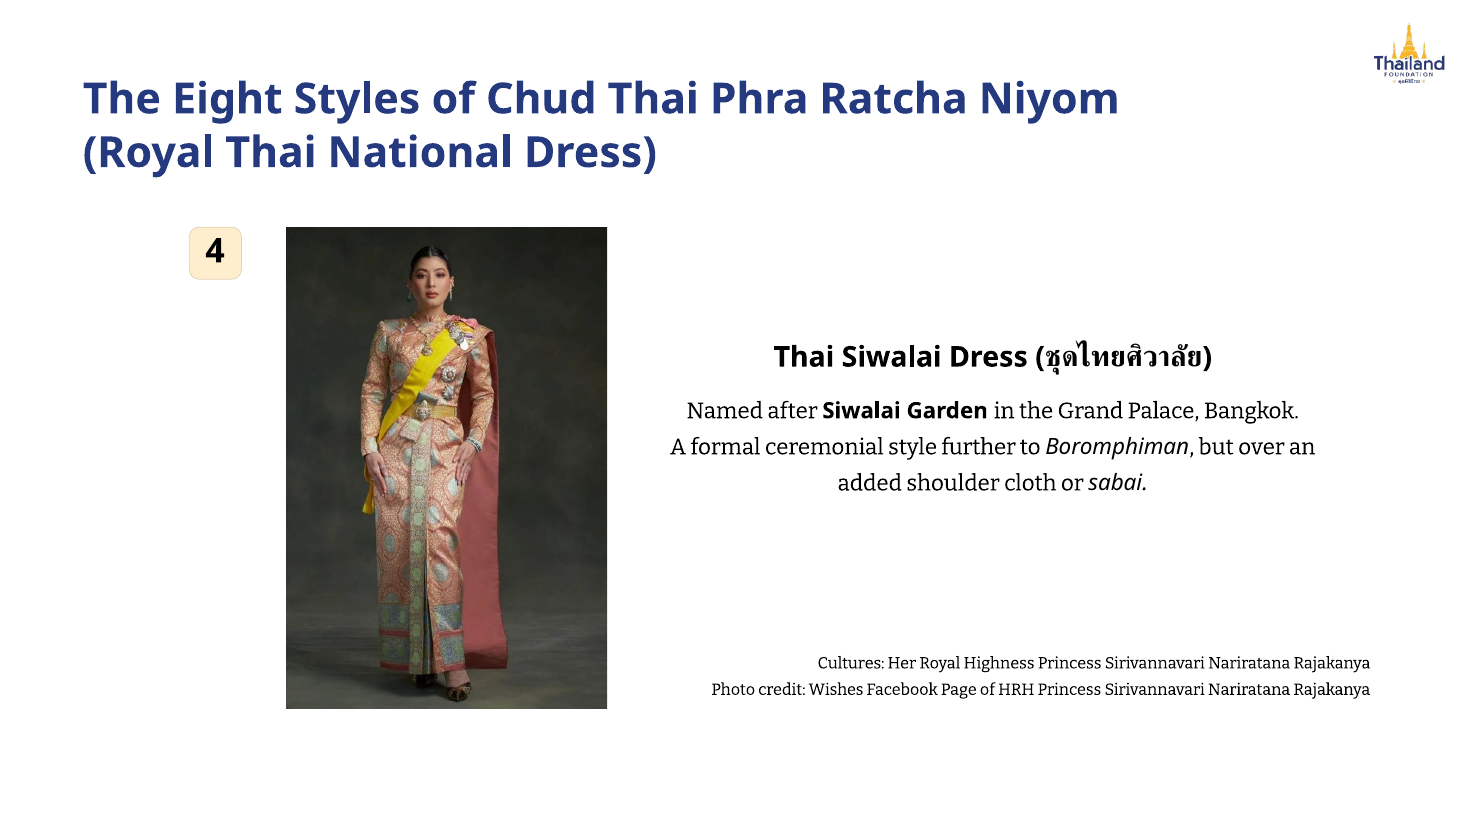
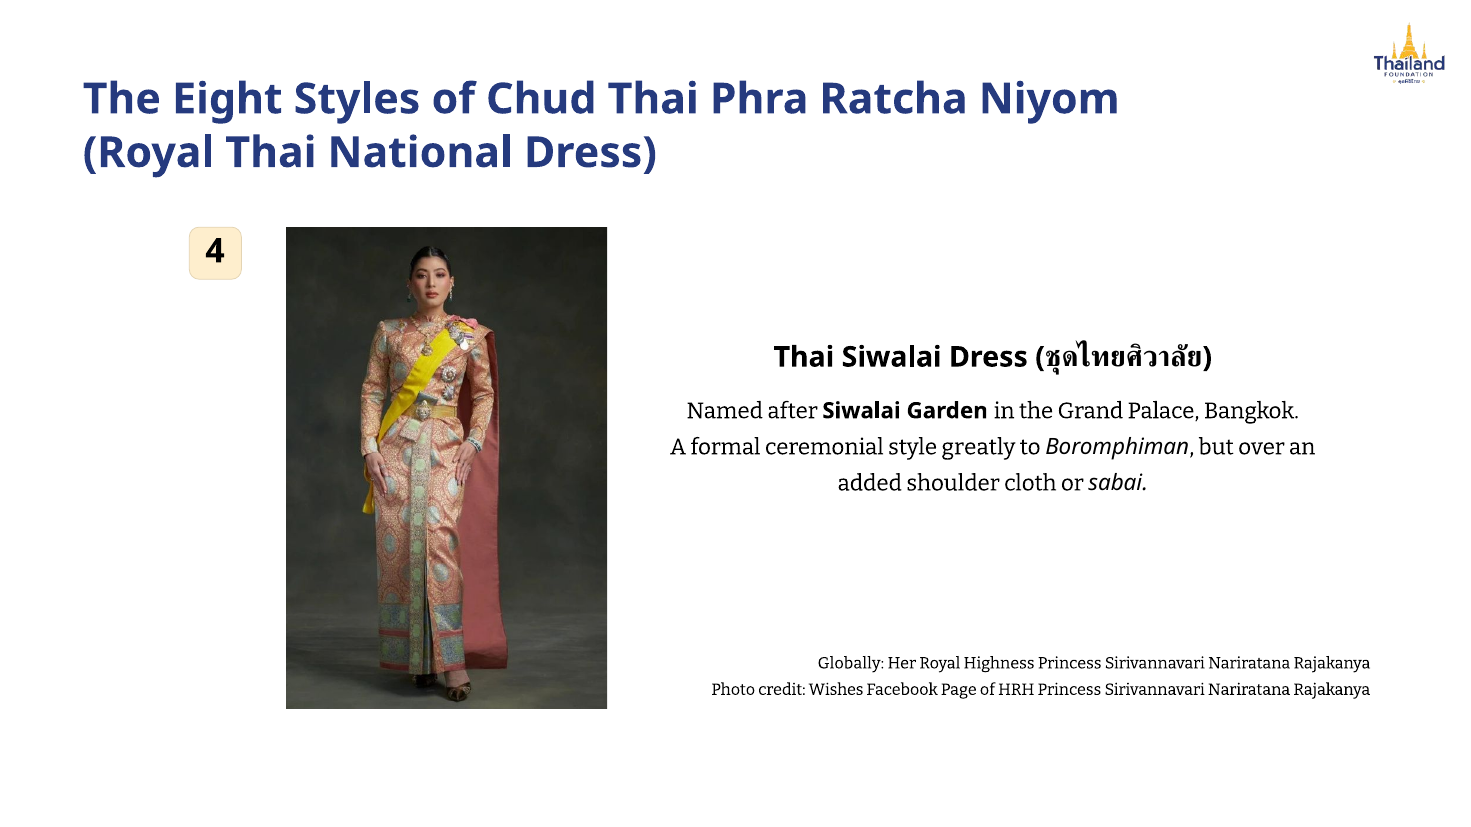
further: further -> greatly
Cultures: Cultures -> Globally
